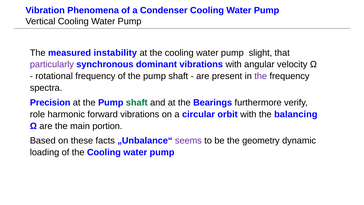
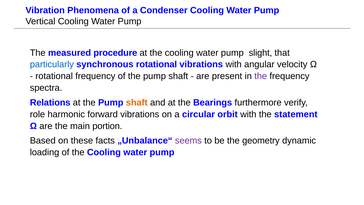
instability: instability -> procedure
particularly colour: purple -> blue
synchronous dominant: dominant -> rotational
Precision: Precision -> Relations
shaft at (137, 102) colour: green -> orange
balancing: balancing -> statement
